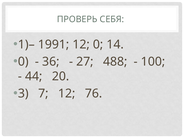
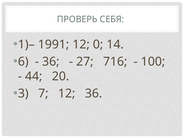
0 at (23, 62): 0 -> 6
488: 488 -> 716
12 76: 76 -> 36
